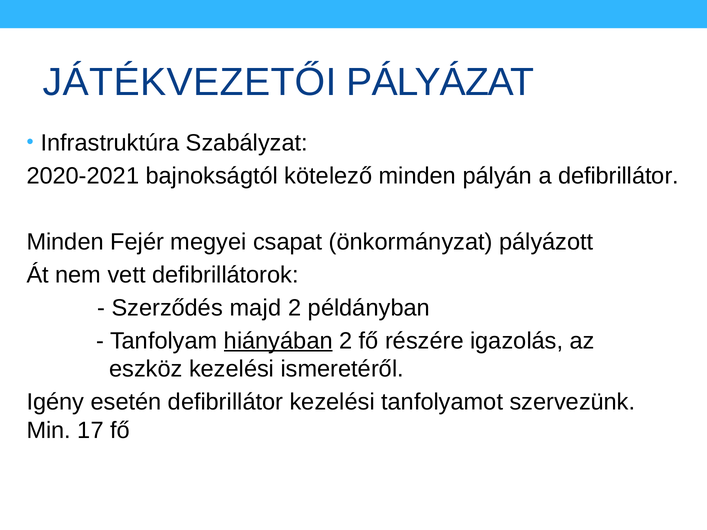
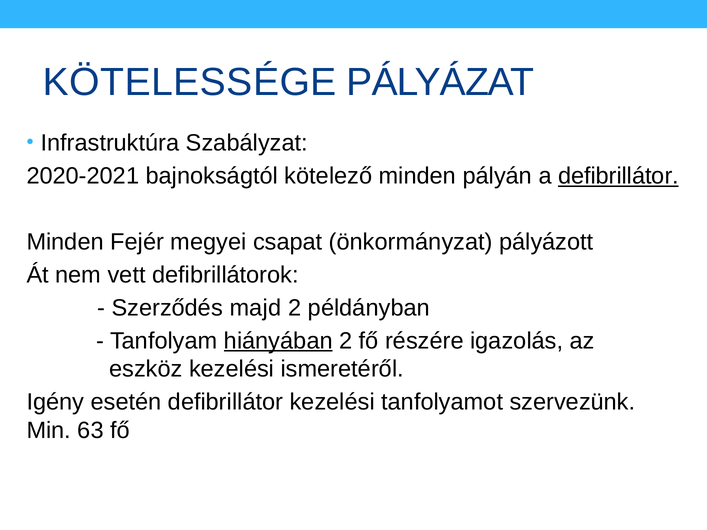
JÁTÉKVEZETŐI: JÁTÉKVEZETŐI -> KÖTELESSÉGE
defibrillátor at (619, 176) underline: none -> present
17: 17 -> 63
